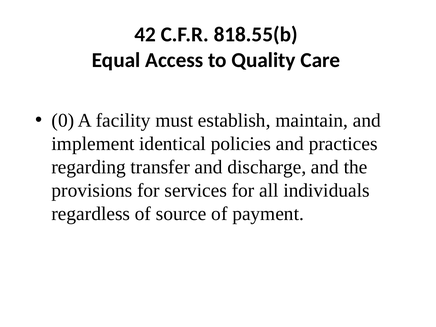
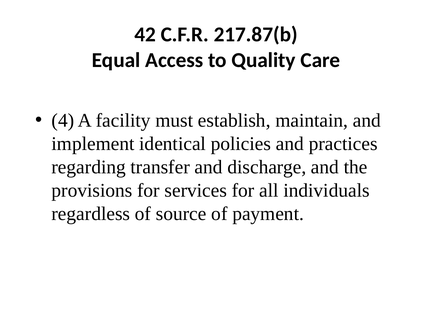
818.55(b: 818.55(b -> 217.87(b
0: 0 -> 4
